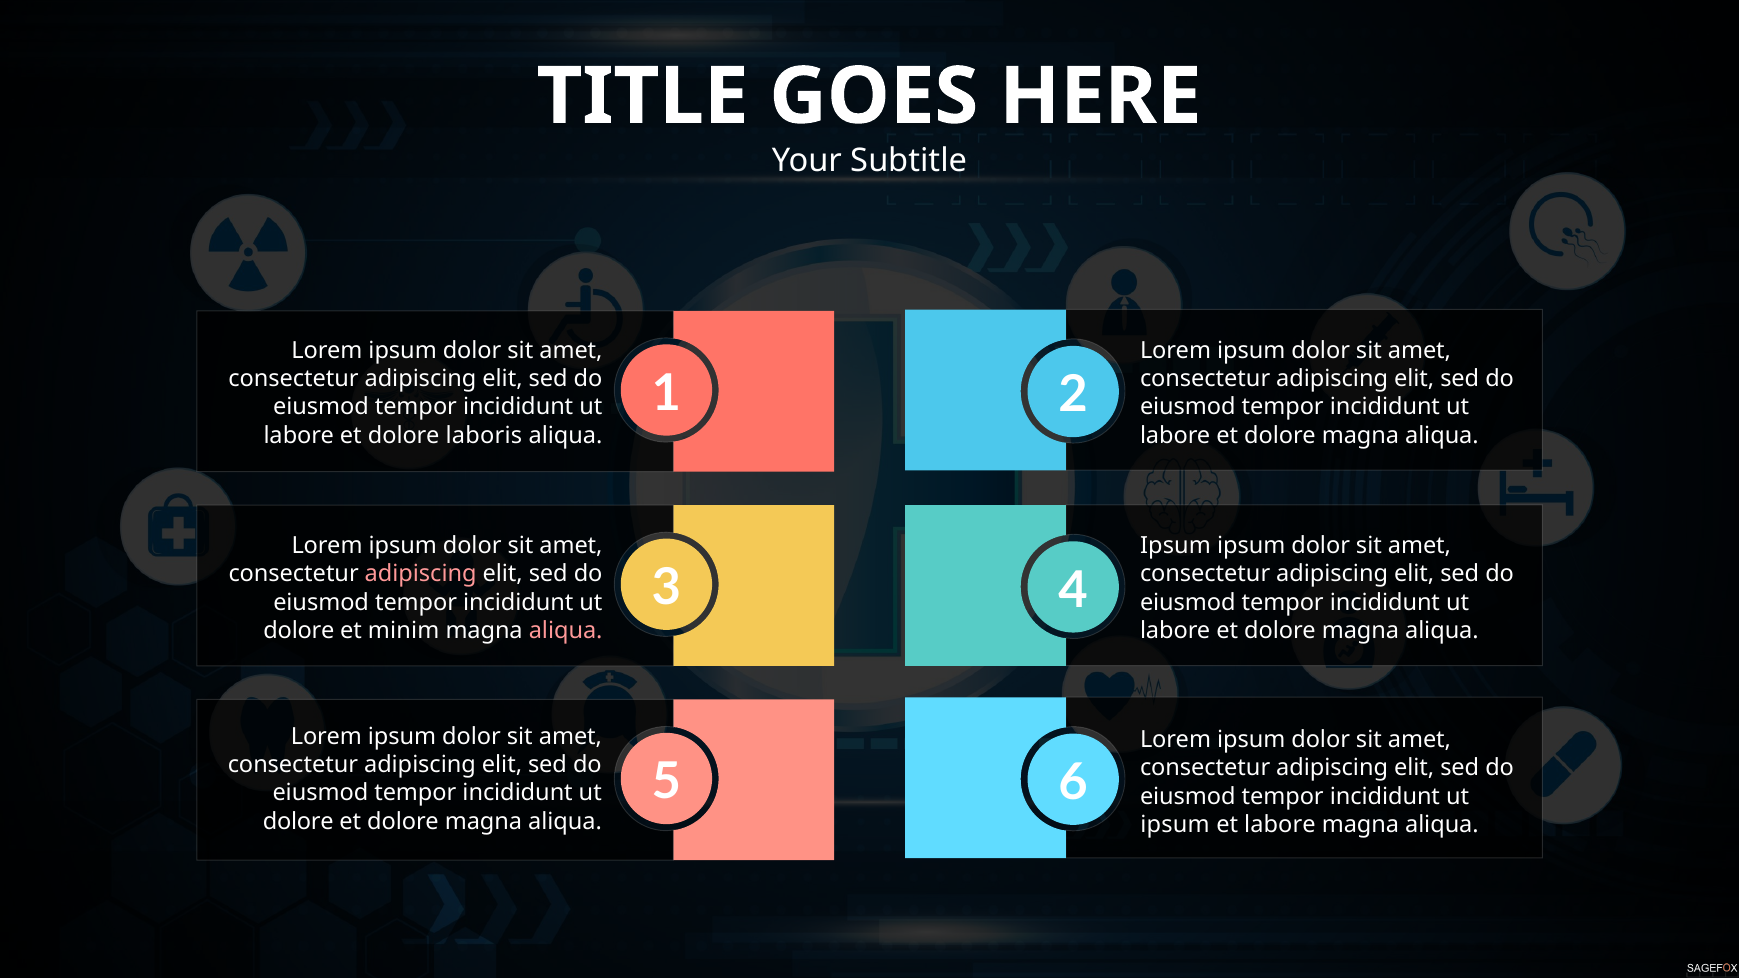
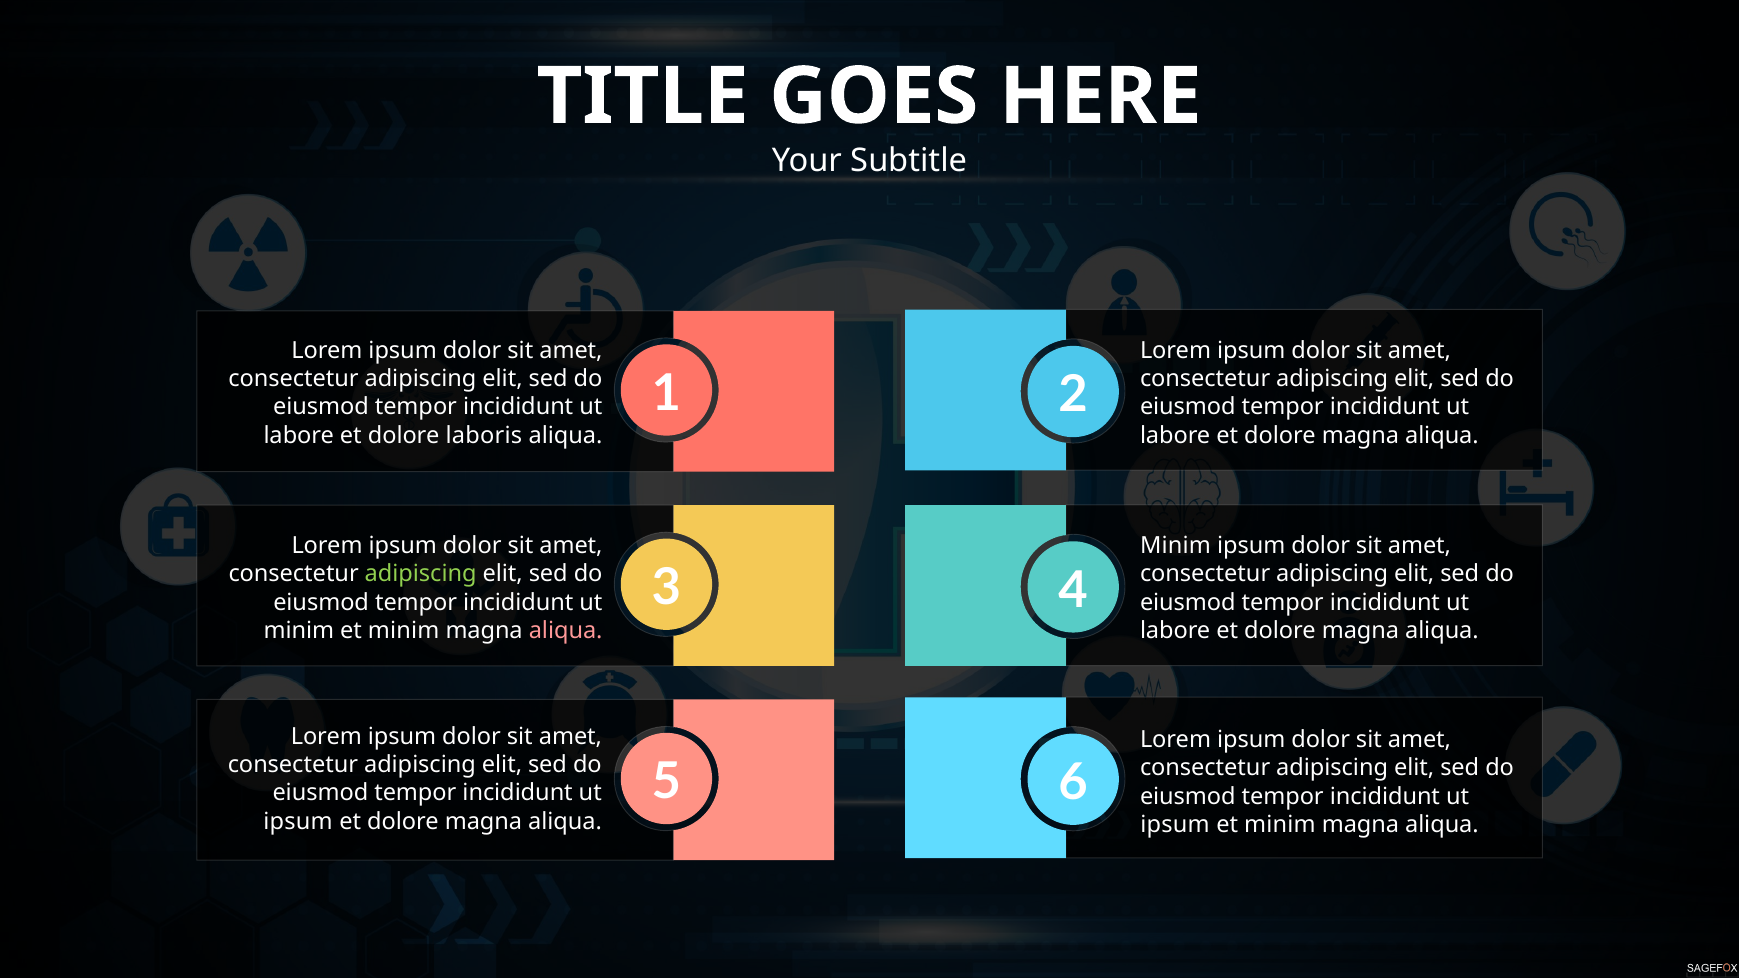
Ipsum at (1175, 546): Ipsum -> Minim
adipiscing at (421, 574) colour: pink -> light green
dolore at (299, 631): dolore -> minim
dolore at (298, 821): dolore -> ipsum
labore at (1280, 825): labore -> minim
